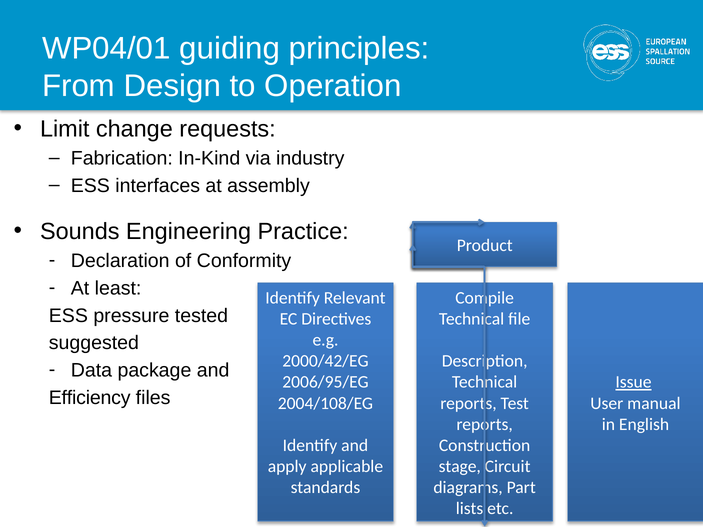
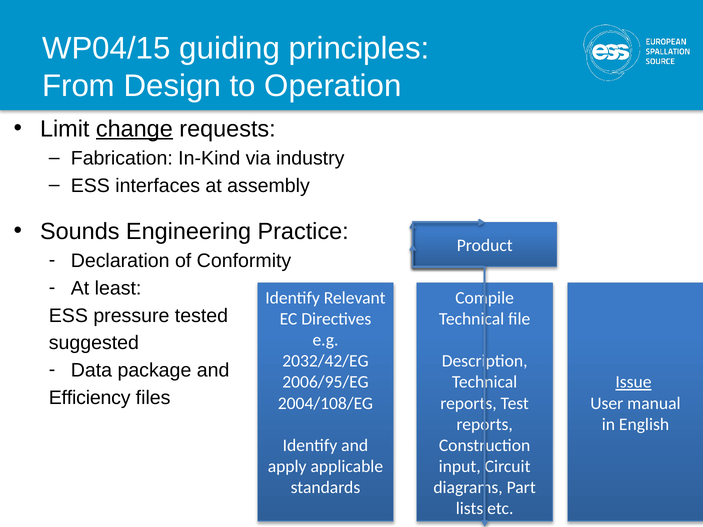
WP04/01: WP04/01 -> WP04/15
change underline: none -> present
2000/42/EG: 2000/42/EG -> 2032/42/EG
stage: stage -> input
